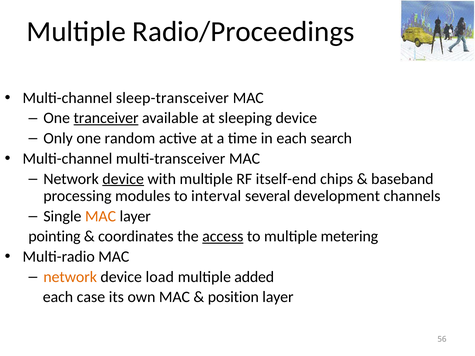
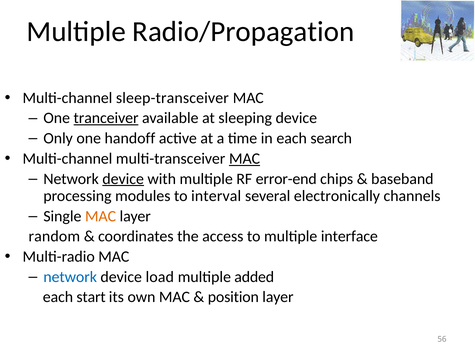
Radio/Proceedings: Radio/Proceedings -> Radio/Propagation
random: random -> handoff
MAC at (245, 159) underline: none -> present
itself-end: itself-end -> error-end
development: development -> electronically
pointing: pointing -> random
access underline: present -> none
metering: metering -> interface
network at (70, 277) colour: orange -> blue
case: case -> start
